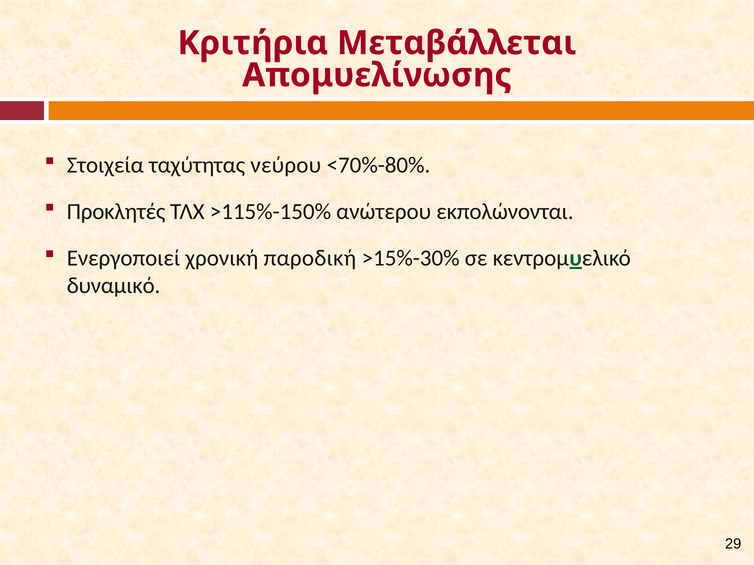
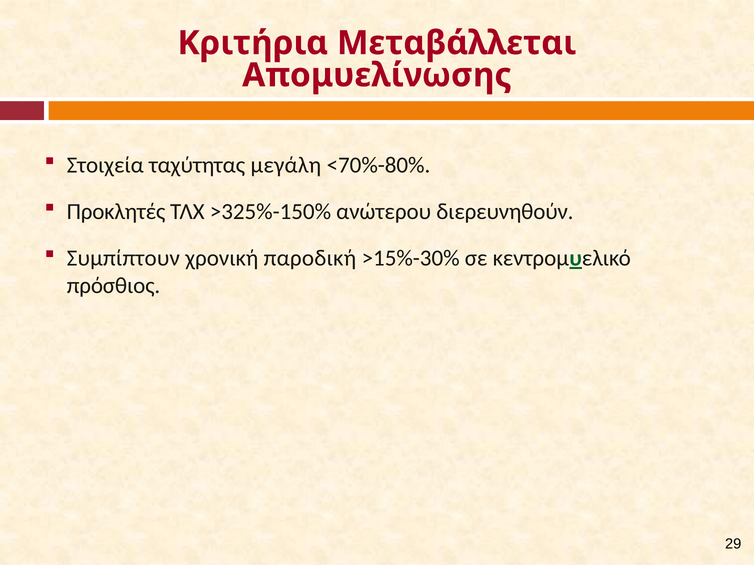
νεύρου: νεύρου -> μεγάλη
>115%-150%: >115%-150% -> >325%-150%
εκπολώνονται: εκπολώνονται -> διερευνηθούν
Ενεργοποιεί: Ενεργοποιεί -> Συμπίπτουν
δυναμικό: δυναμικό -> πρόσθιος
